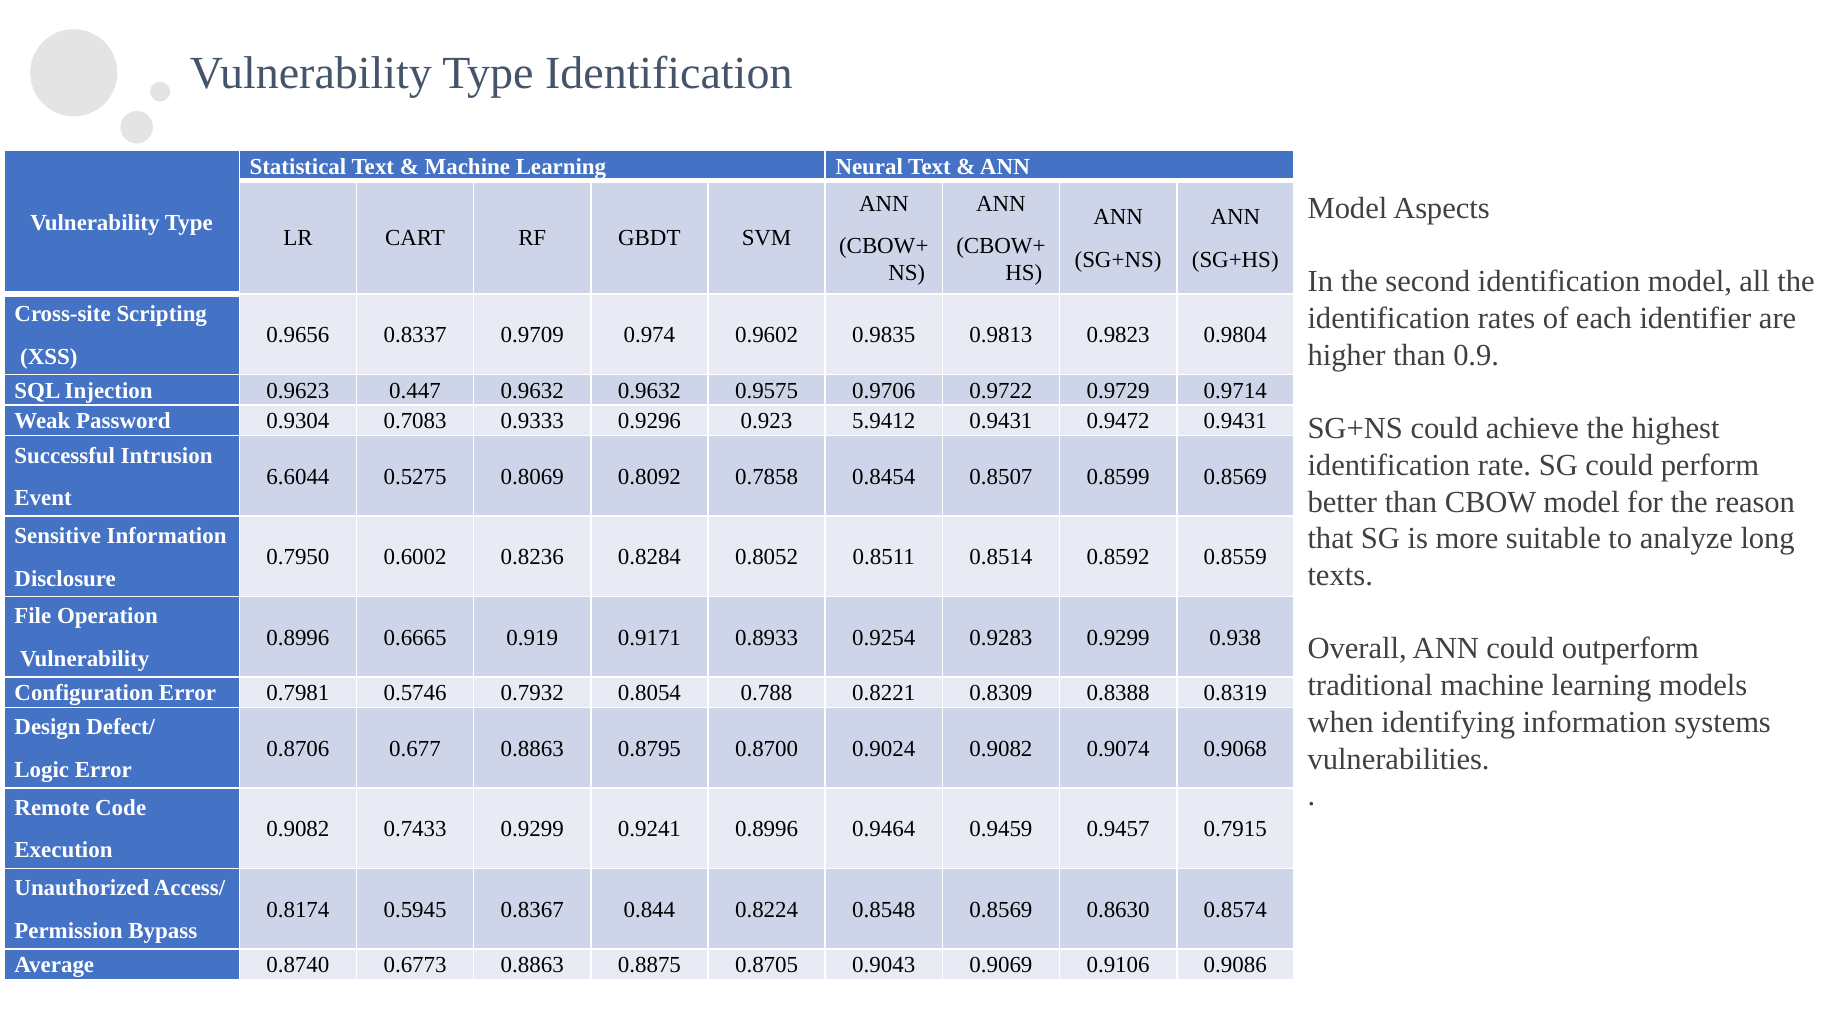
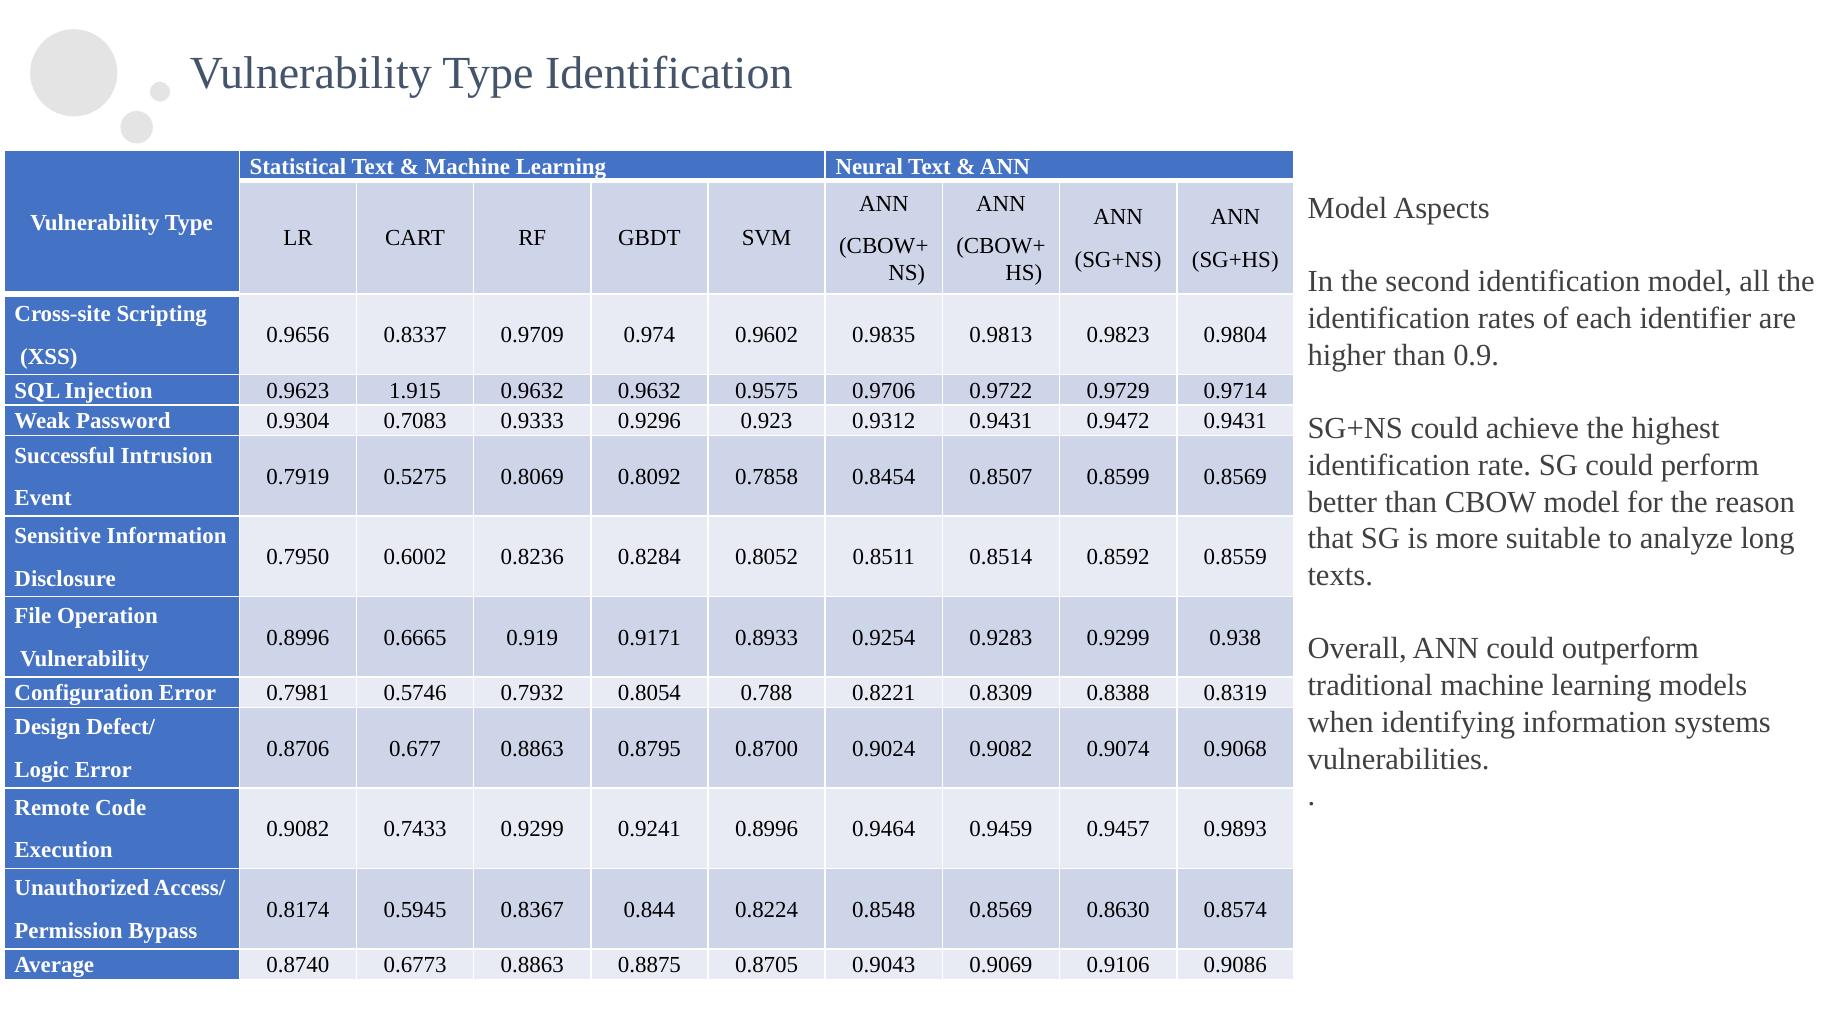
0.447: 0.447 -> 1.915
5.9412: 5.9412 -> 0.9312
6.6044: 6.6044 -> 0.7919
0.7915: 0.7915 -> 0.9893
